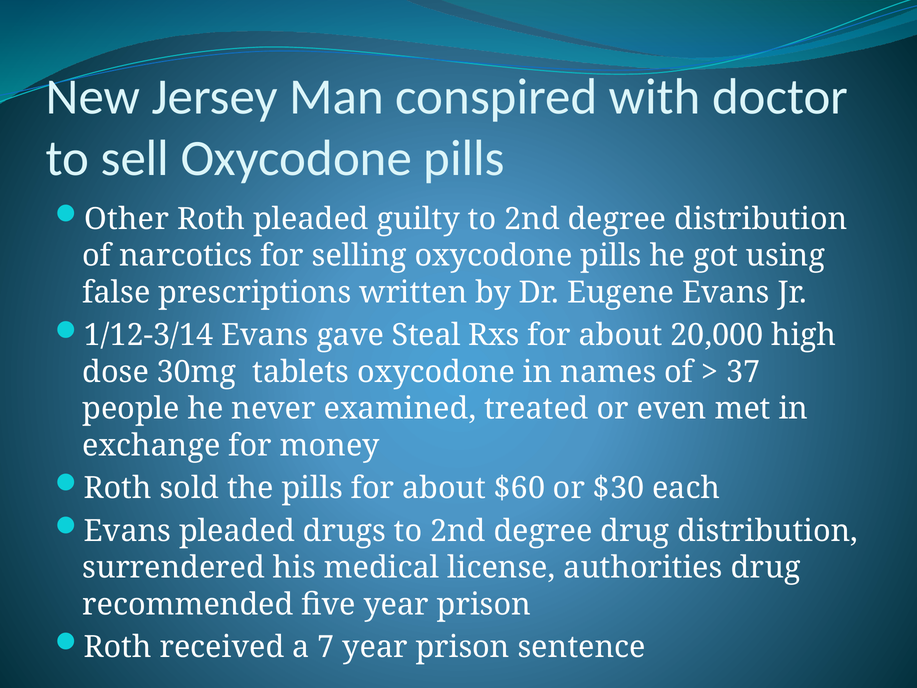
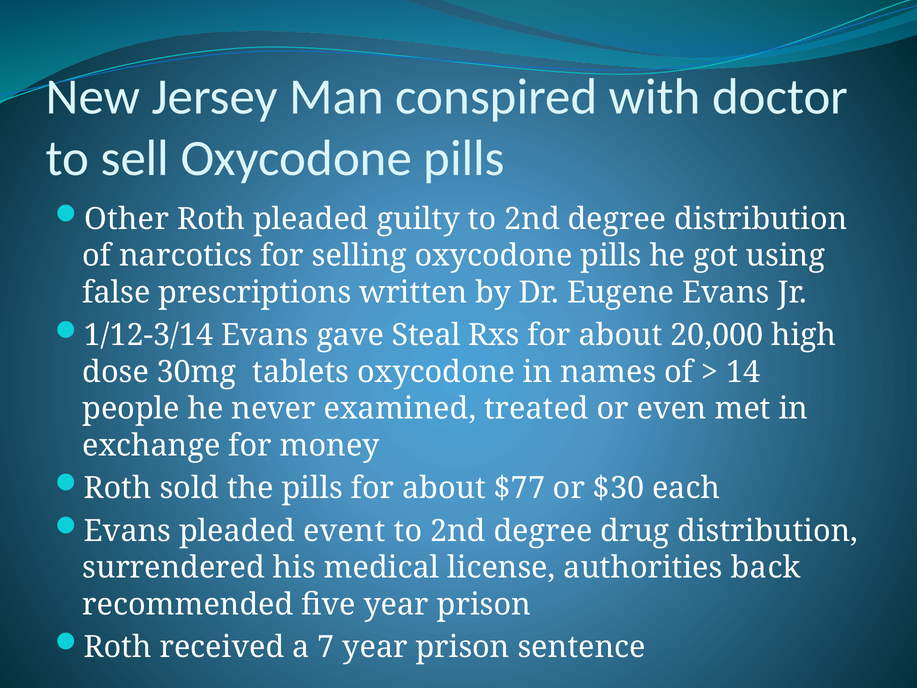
37: 37 -> 14
$60: $60 -> $77
drugs: drugs -> event
authorities drug: drug -> back
